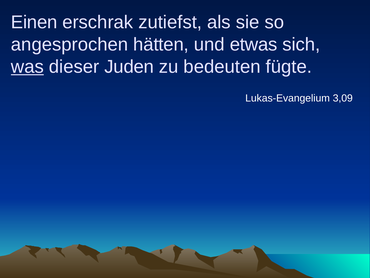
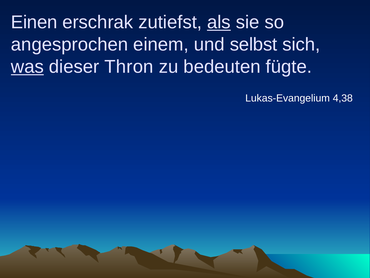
als underline: none -> present
hätten: hätten -> einem
etwas: etwas -> selbst
Juden: Juden -> Thron
3,09: 3,09 -> 4,38
